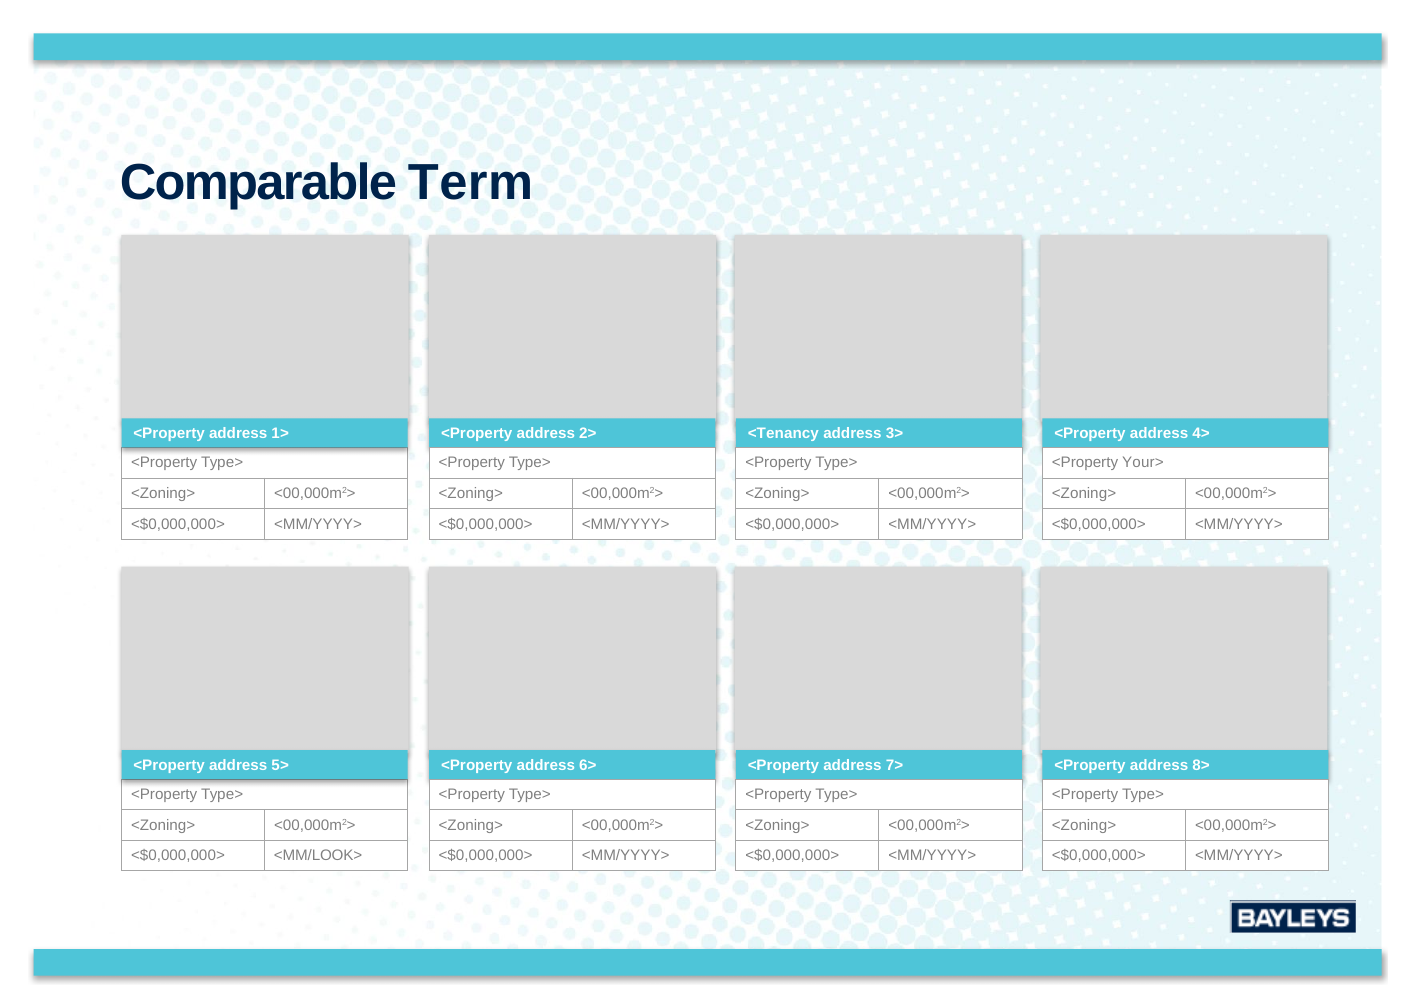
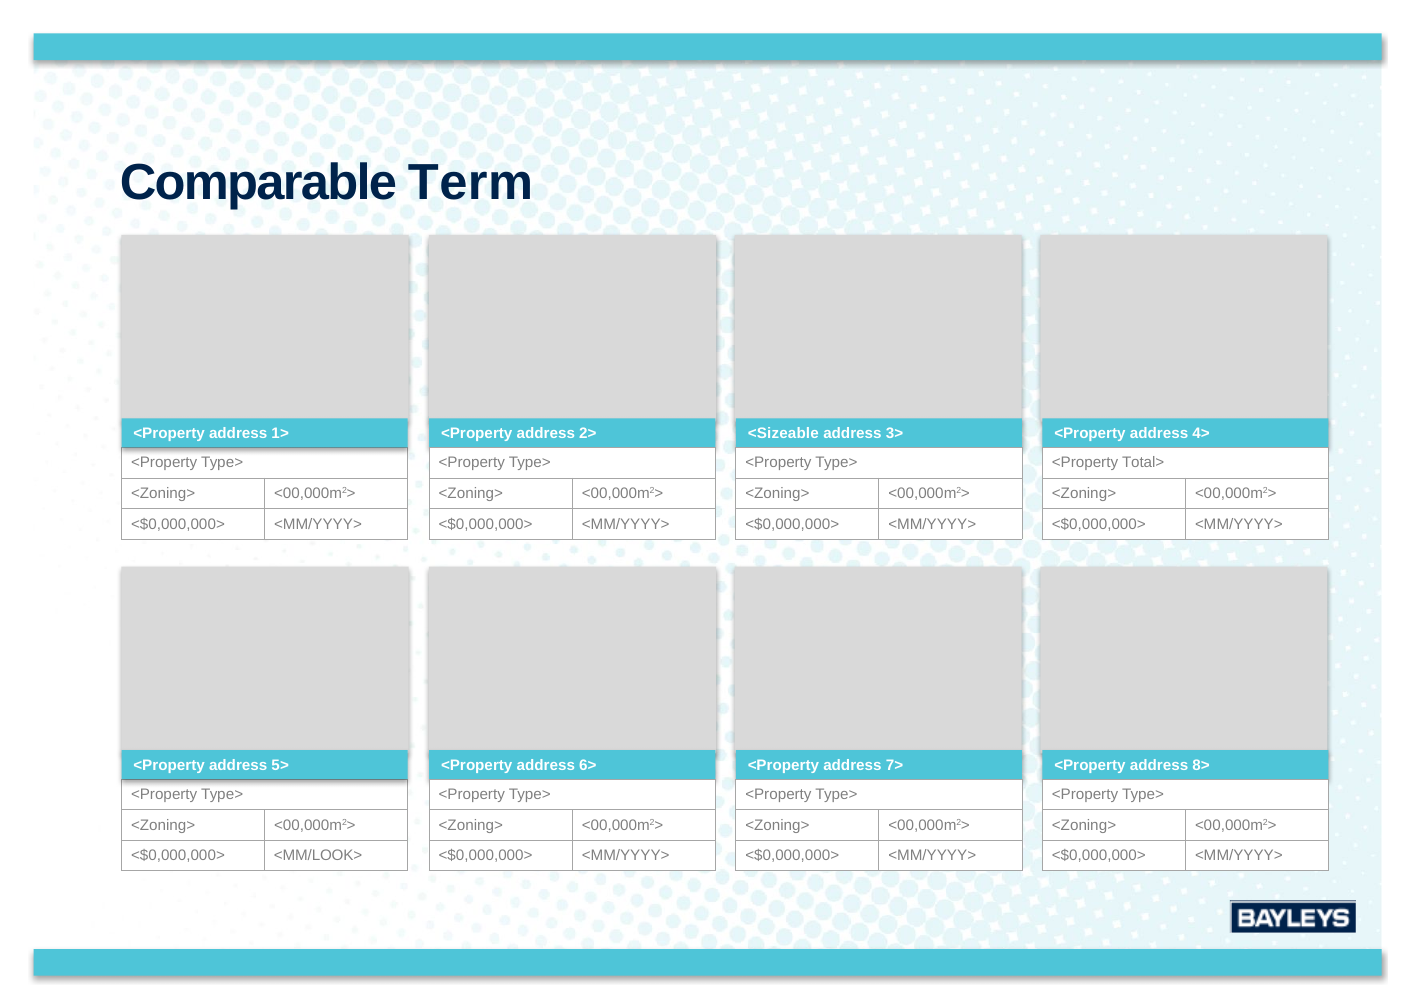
<Tenancy: <Tenancy -> <Sizeable
Your>: Your> -> Total>
